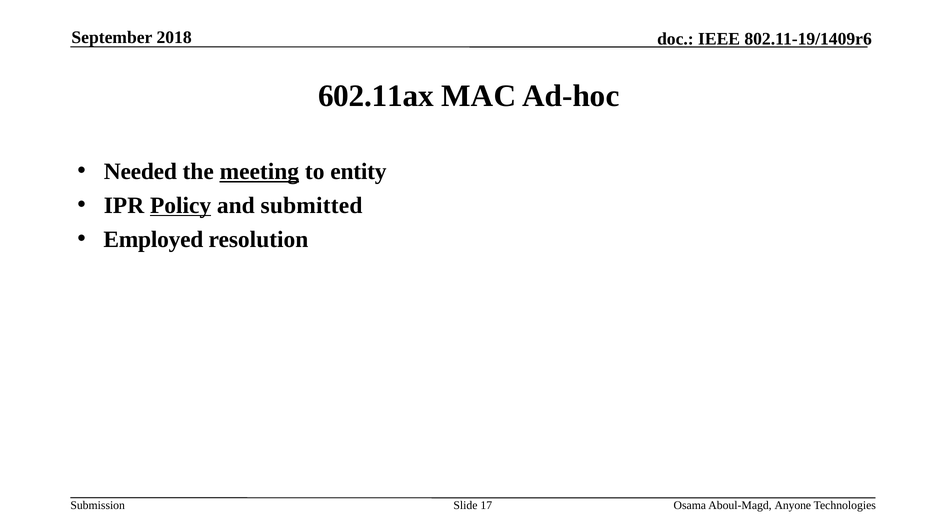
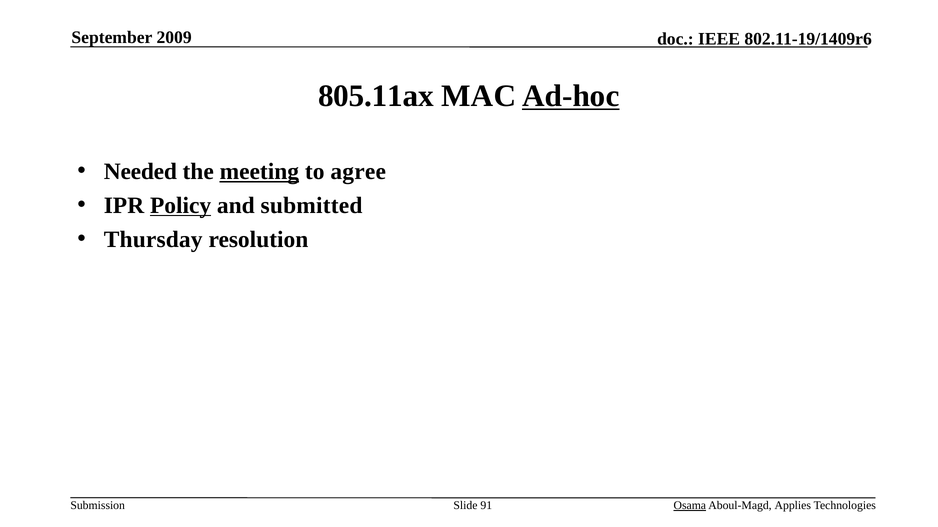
2018: 2018 -> 2009
602.11ax: 602.11ax -> 805.11ax
Ad-hoc underline: none -> present
entity: entity -> agree
Employed: Employed -> Thursday
17: 17 -> 91
Osama underline: none -> present
Anyone: Anyone -> Applies
